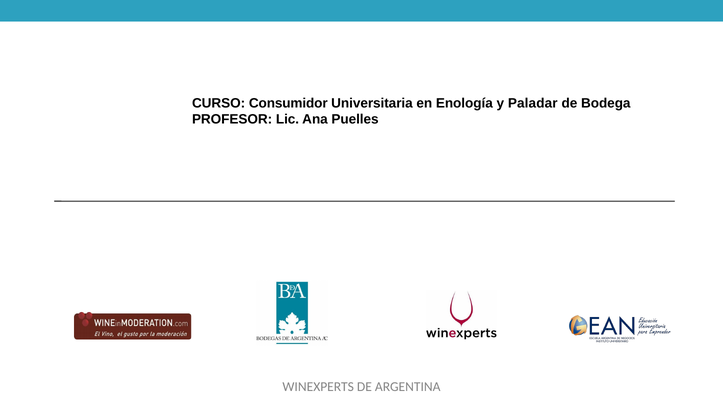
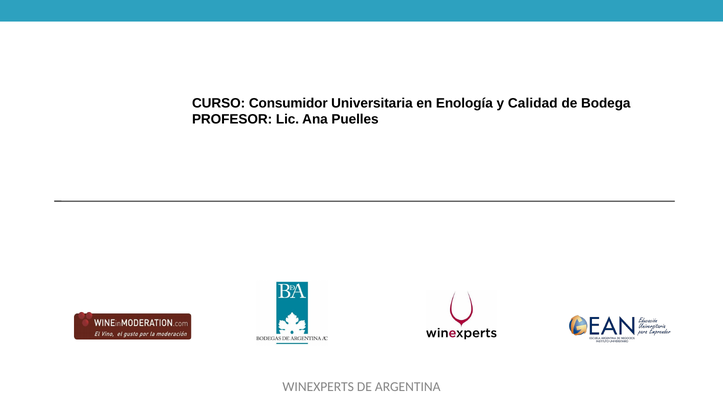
Paladar: Paladar -> Calidad
